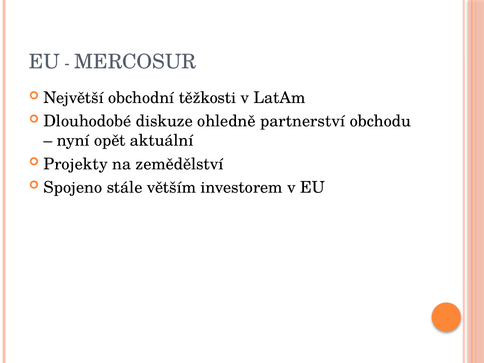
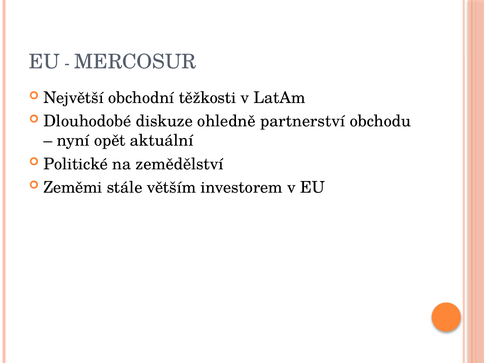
Projekty: Projekty -> Politické
Spojeno: Spojeno -> Zeměmi
